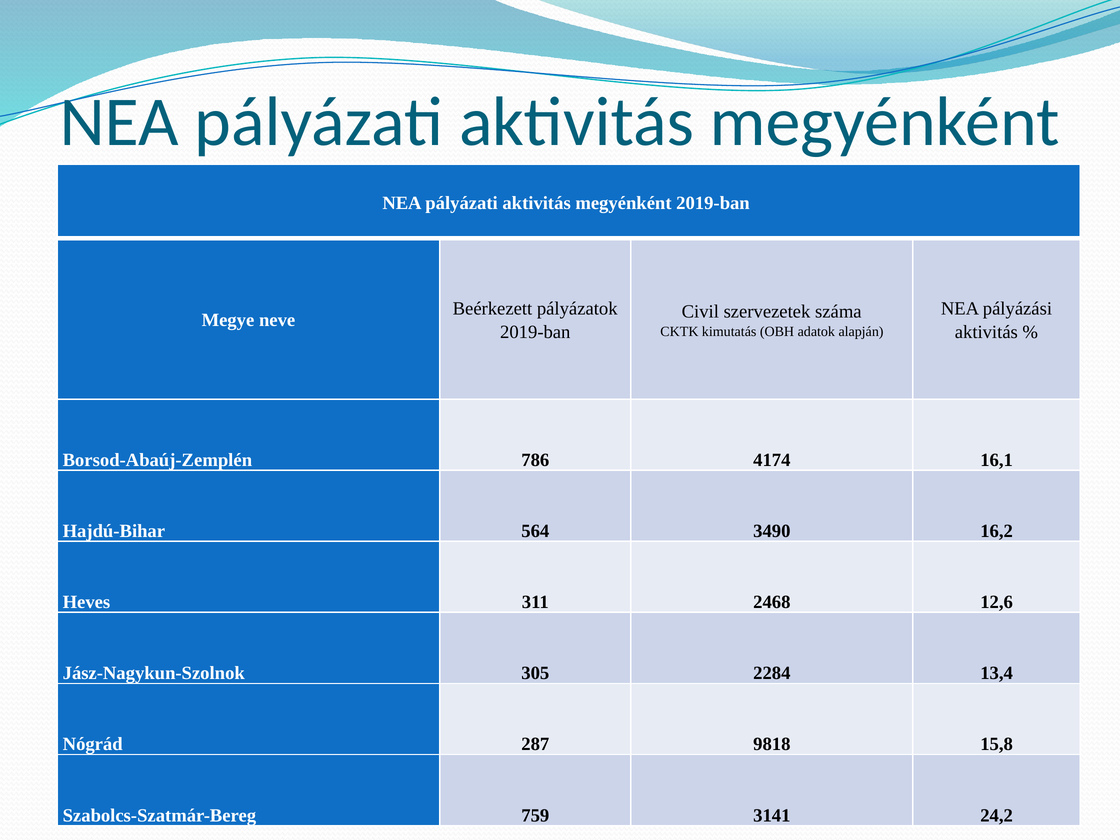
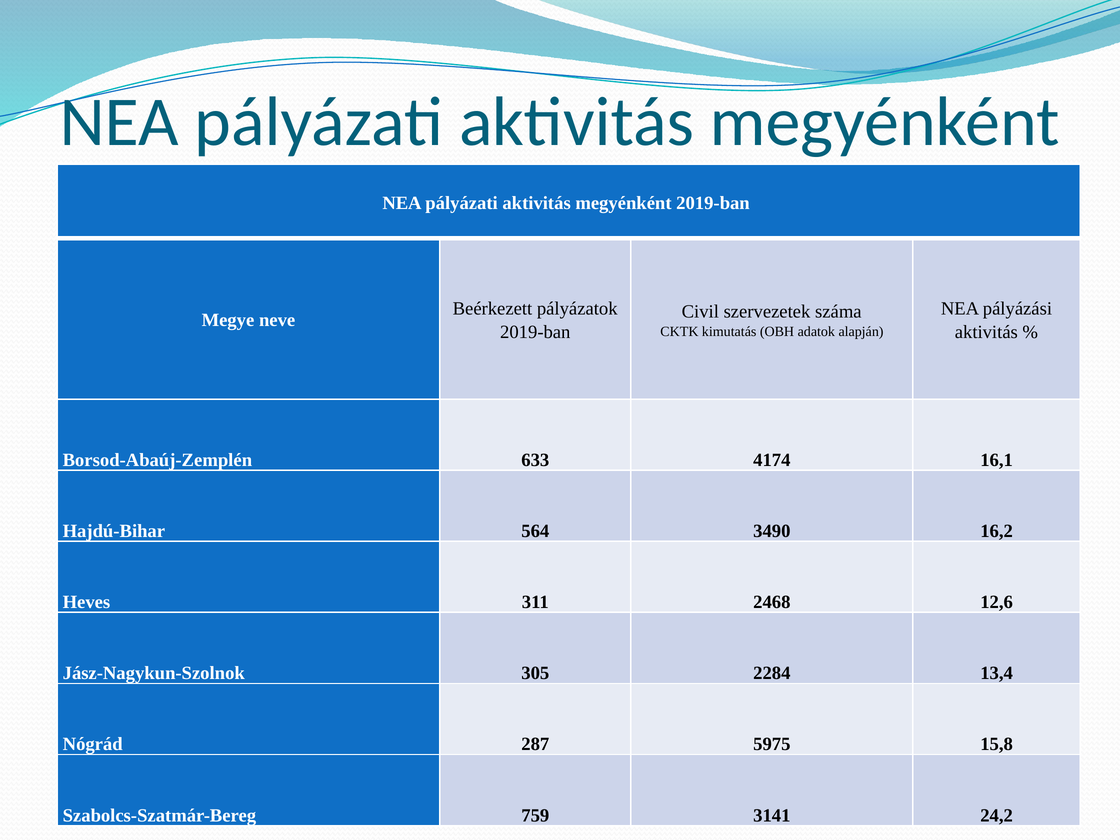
786: 786 -> 633
9818: 9818 -> 5975
